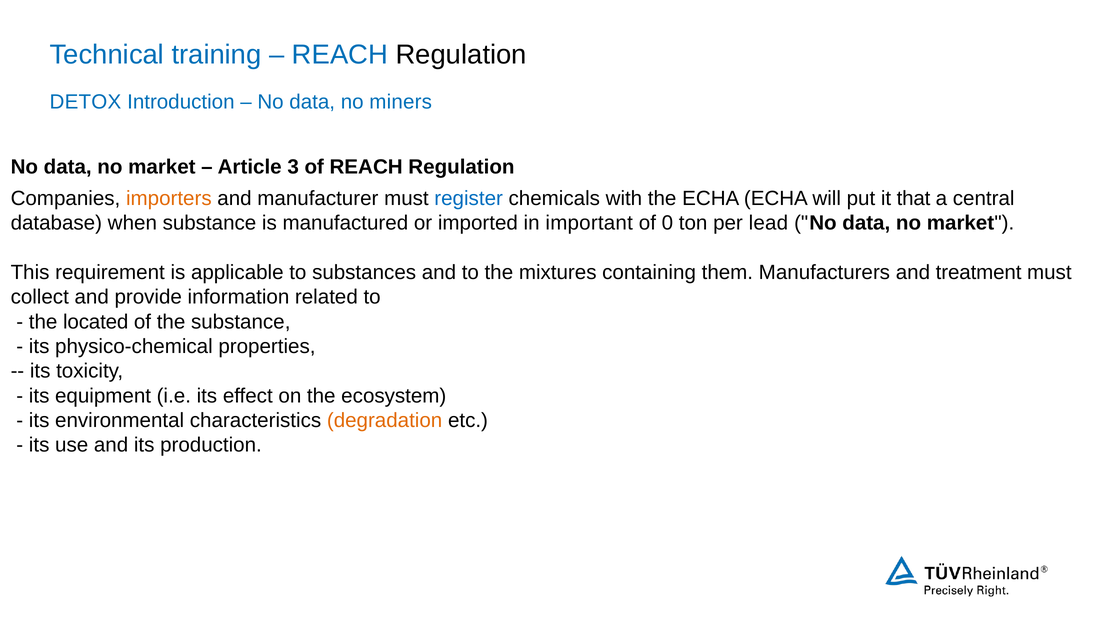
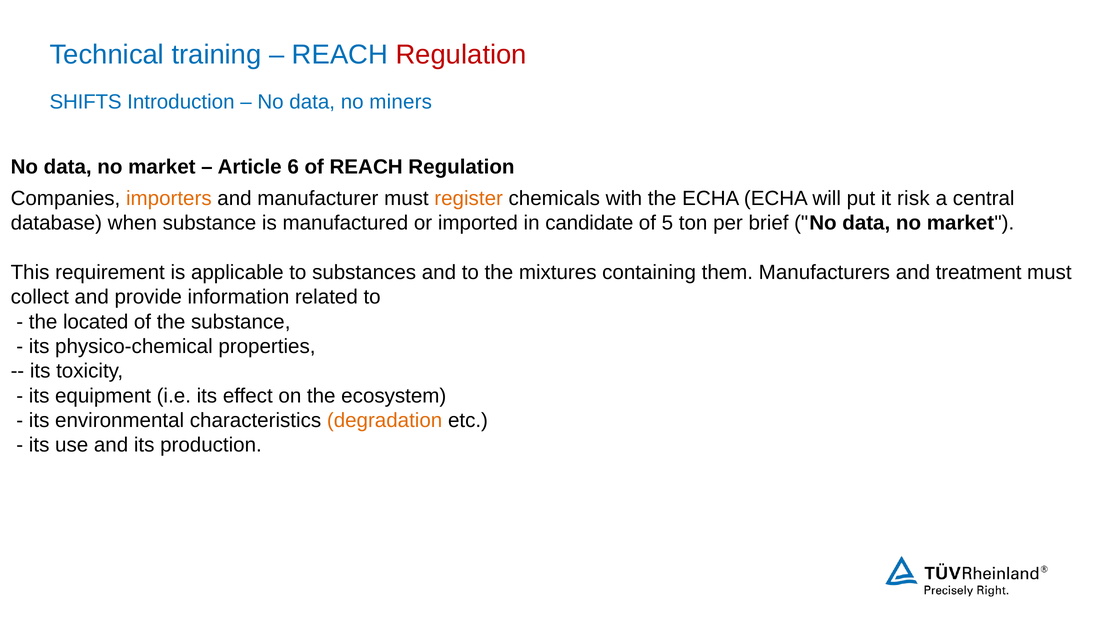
Regulation at (461, 55) colour: black -> red
DETOX: DETOX -> SHIFTS
3: 3 -> 6
register colour: blue -> orange
that: that -> risk
important: important -> candidate
0: 0 -> 5
lead: lead -> brief
